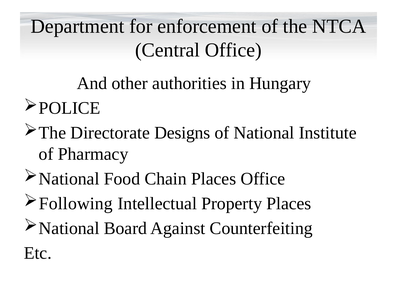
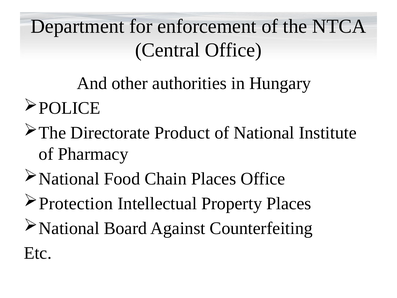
Designs: Designs -> Product
Following: Following -> Protection
